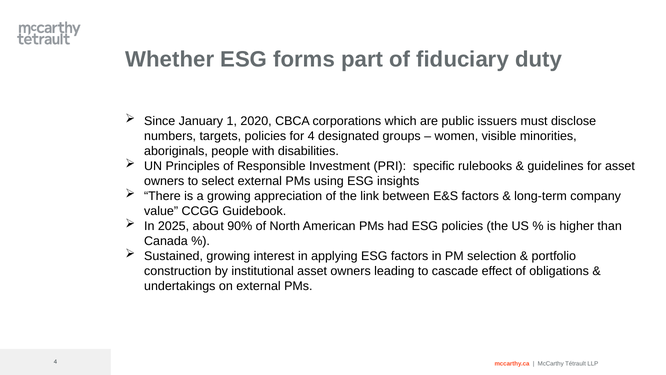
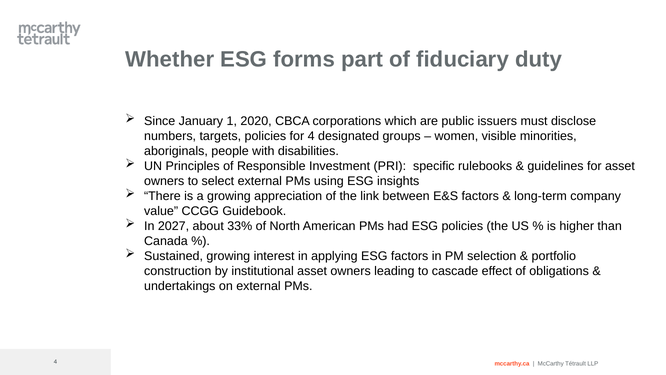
2025: 2025 -> 2027
90%: 90% -> 33%
